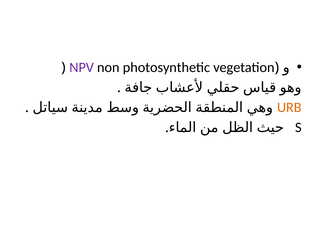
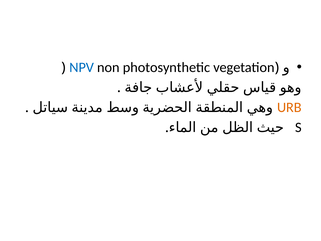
NPV colour: purple -> blue
